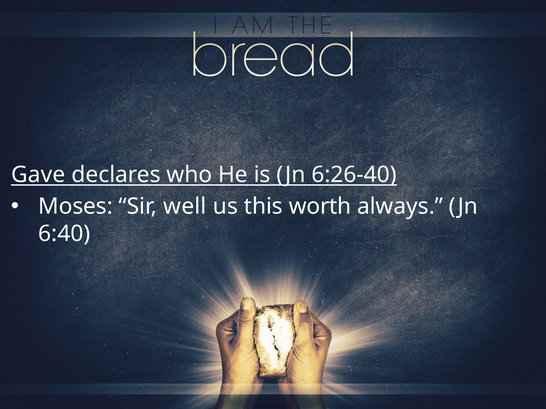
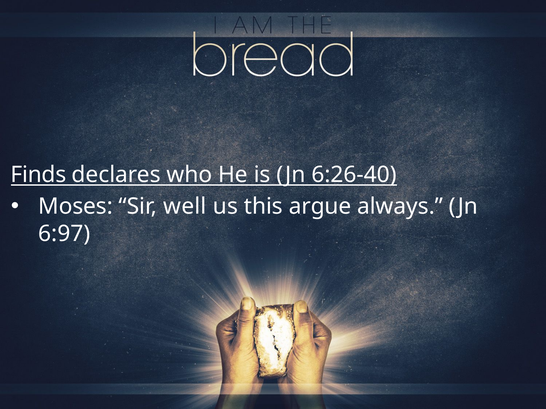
Gave: Gave -> Finds
worth: worth -> argue
6:40: 6:40 -> 6:97
